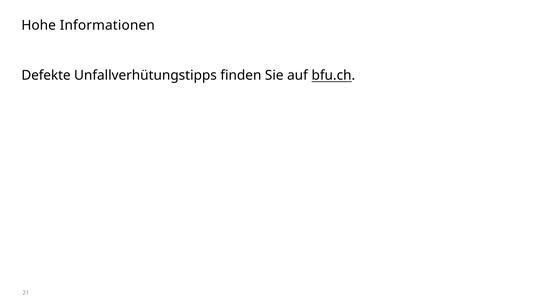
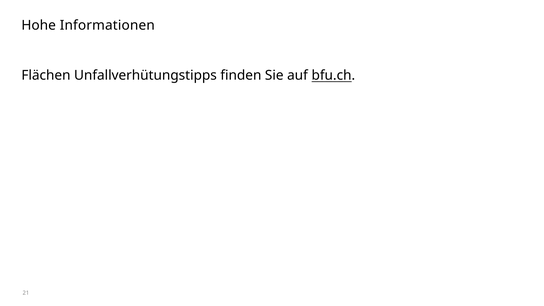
Defekte: Defekte -> Flächen
